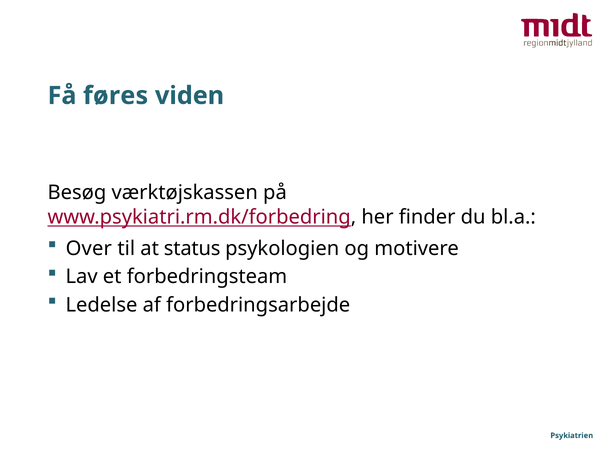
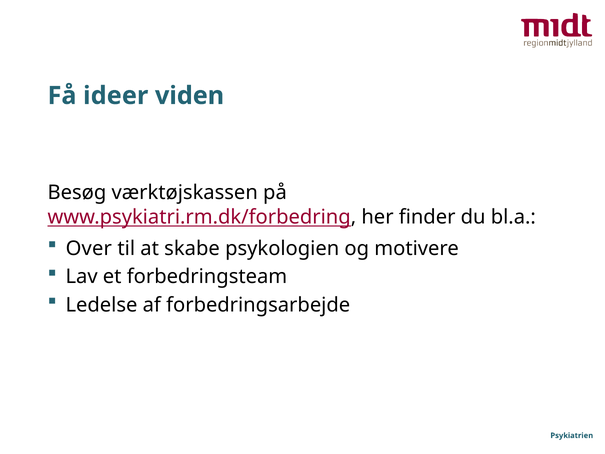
føres: føres -> ideer
status: status -> skabe
